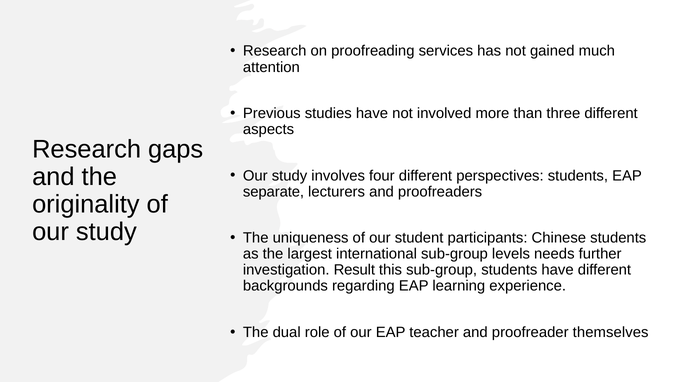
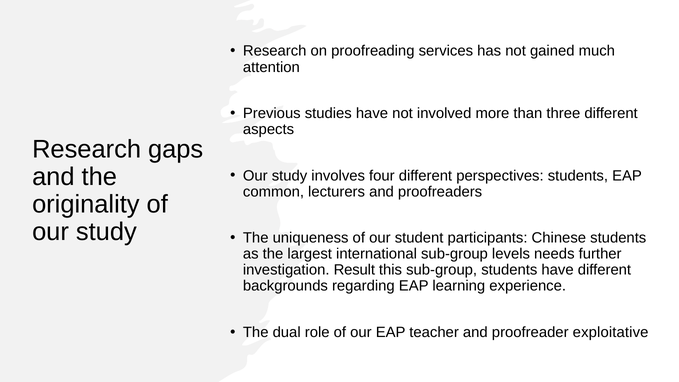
separate: separate -> common
themselves: themselves -> exploitative
